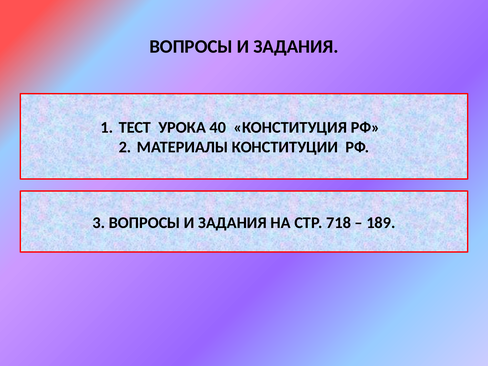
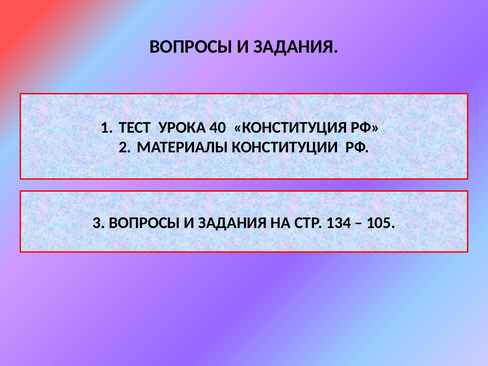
718: 718 -> 134
189: 189 -> 105
